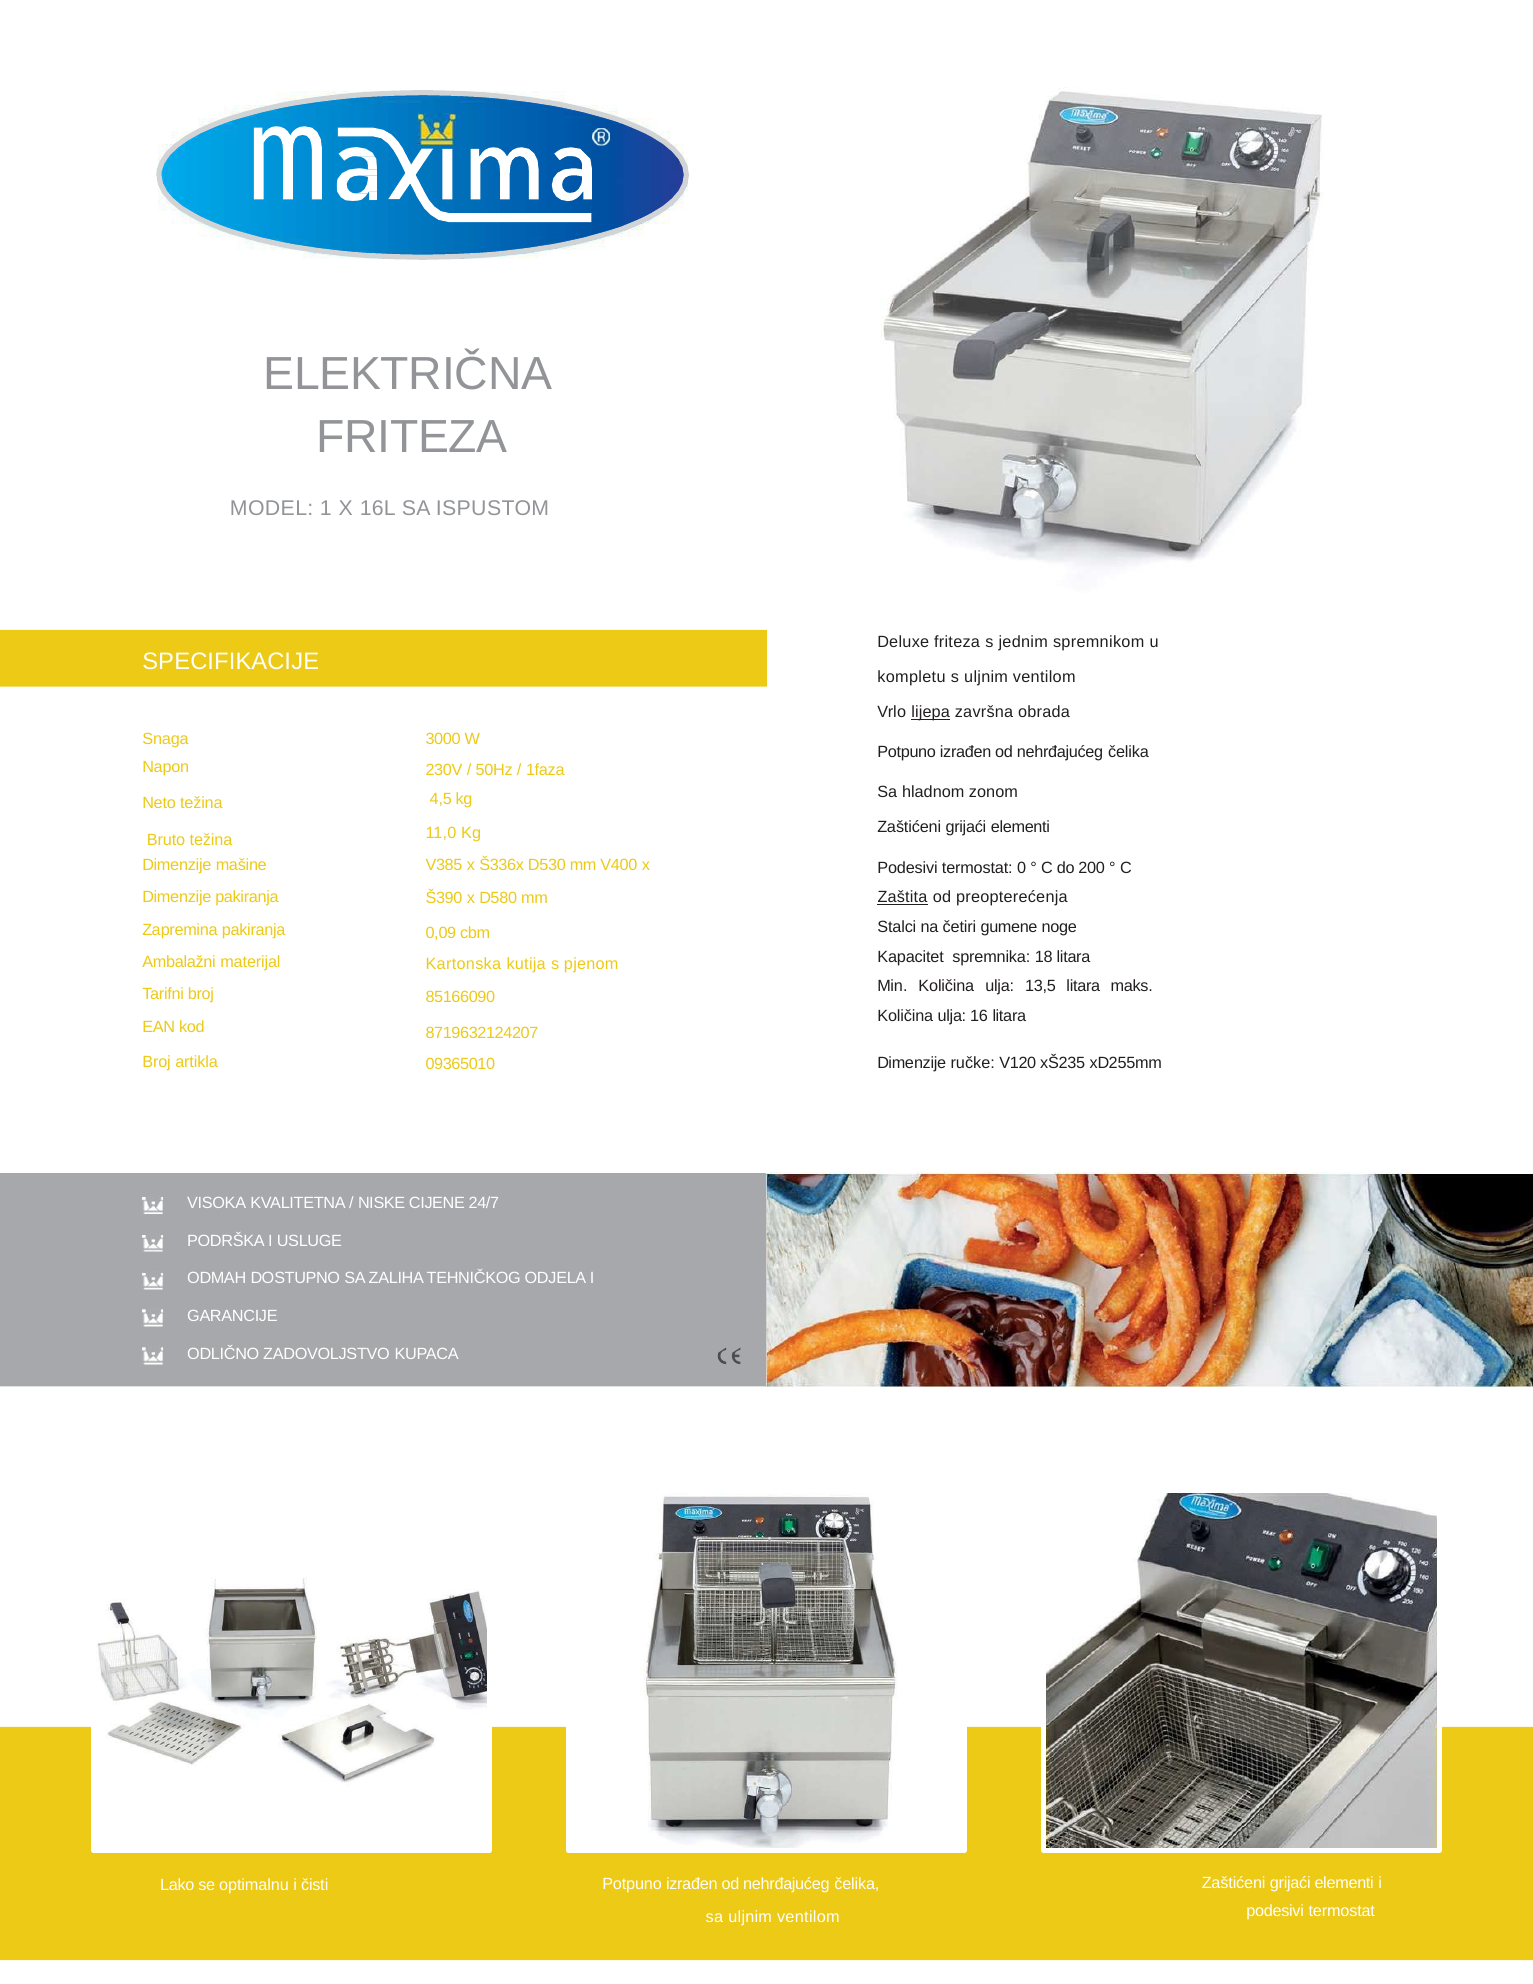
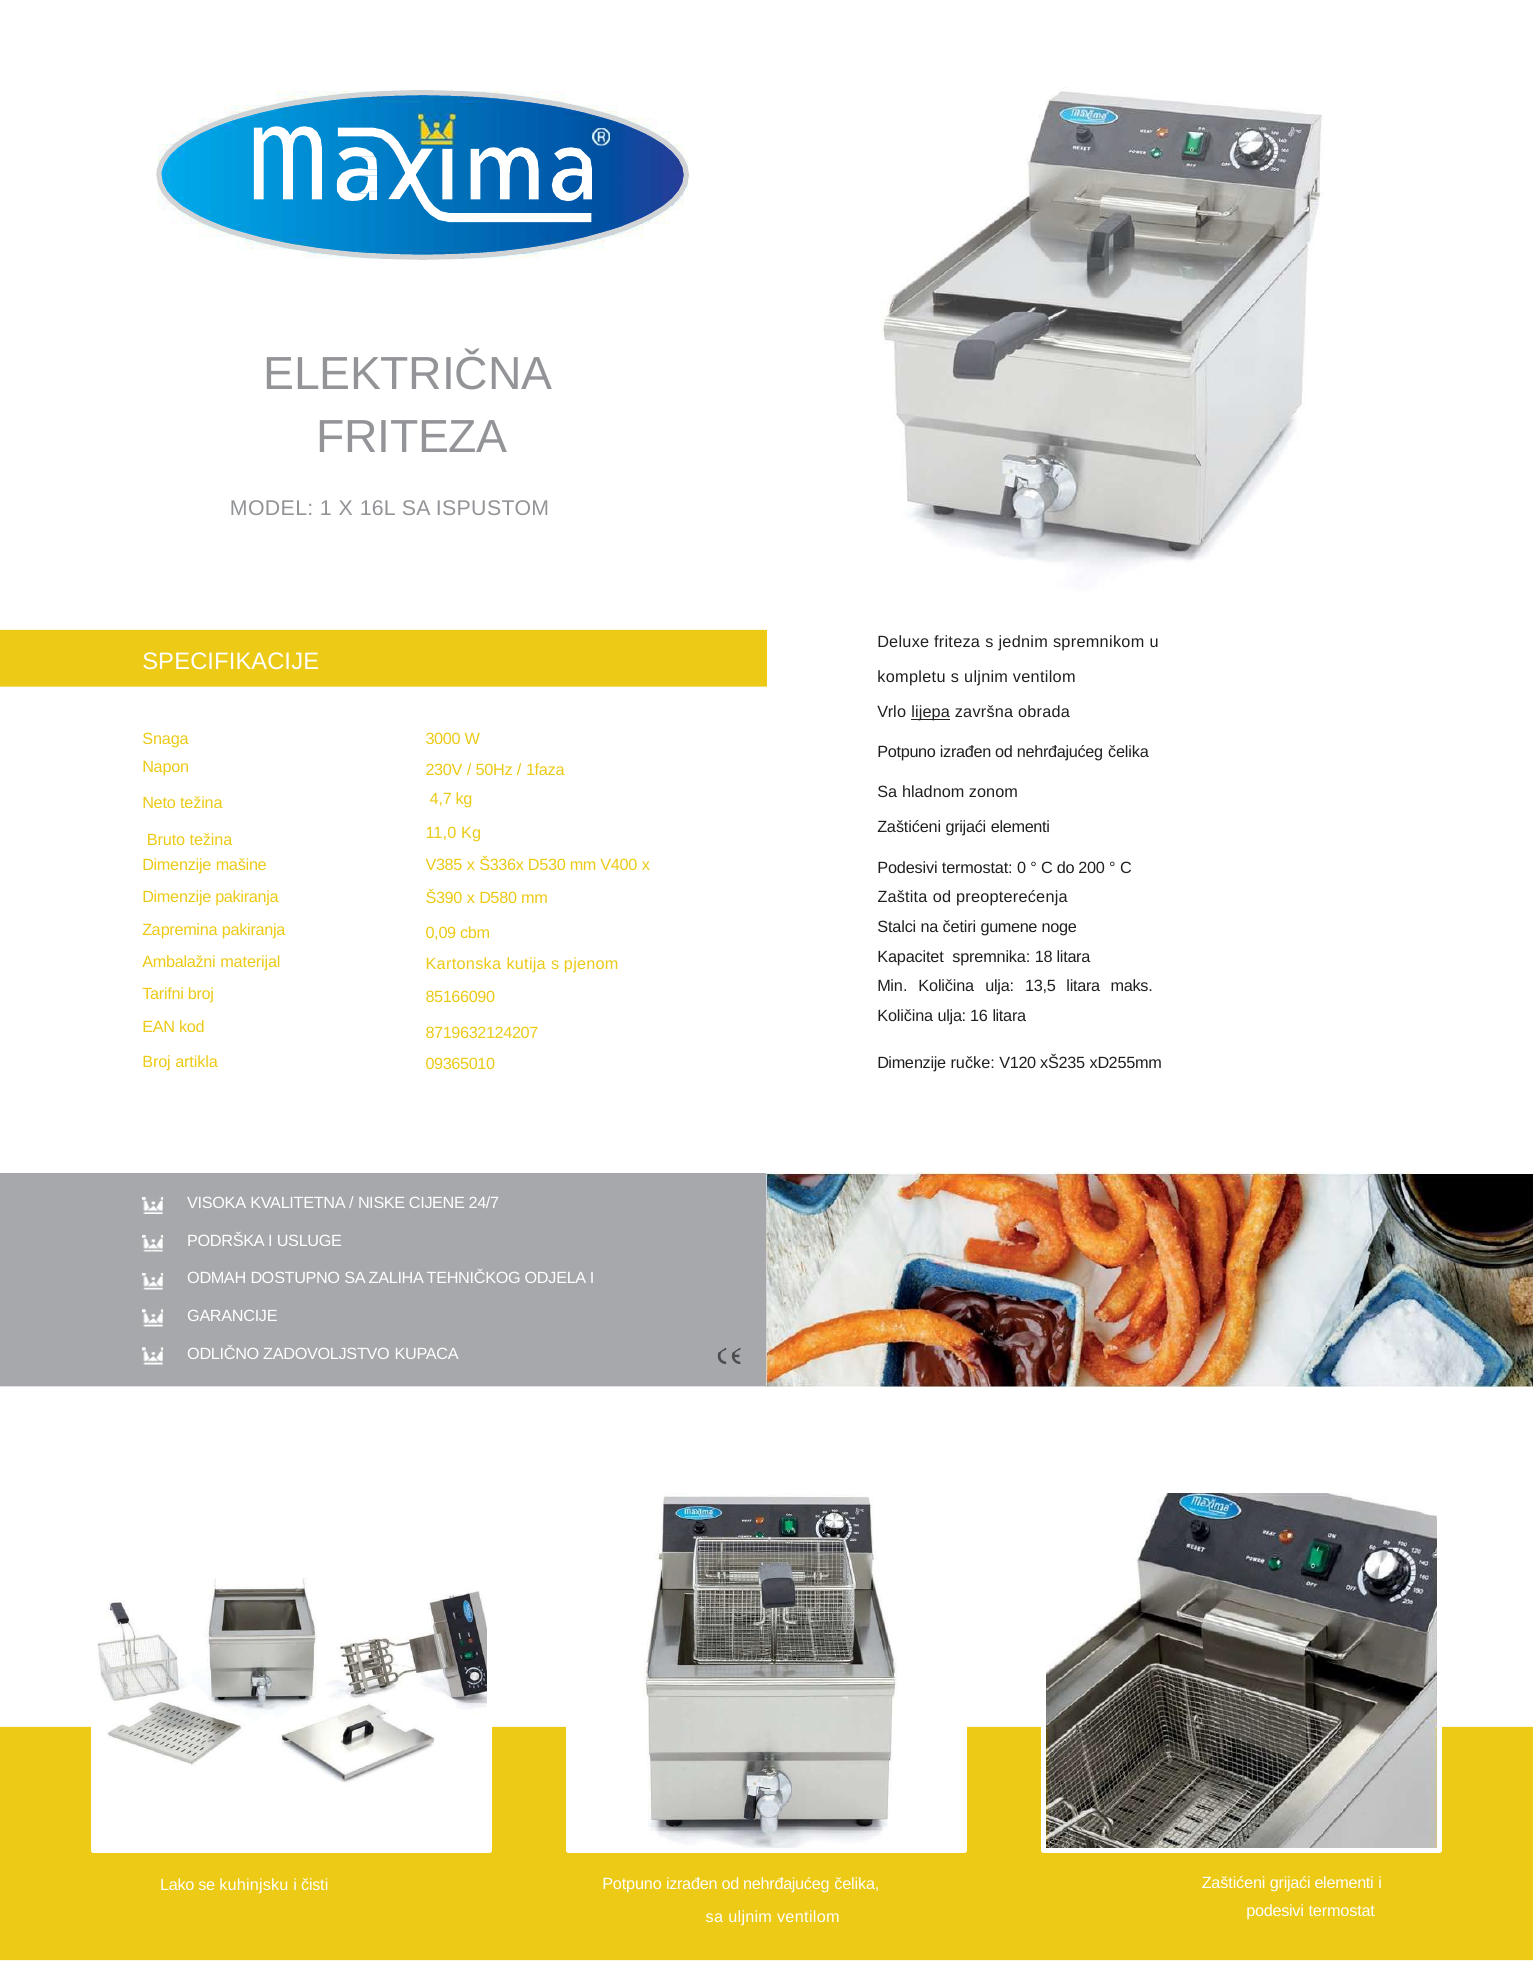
4,5: 4,5 -> 4,7
Zaštita underline: present -> none
optimalnu: optimalnu -> kuhinjsku
